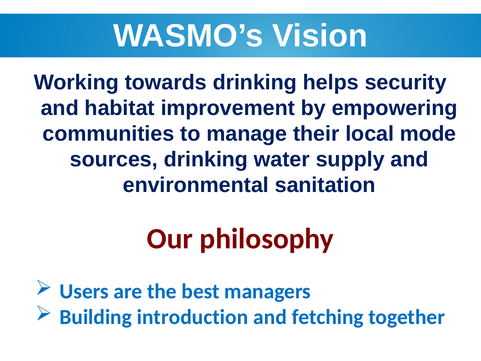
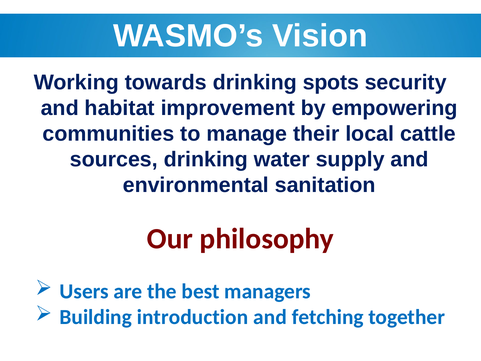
helps: helps -> spots
mode: mode -> cattle
